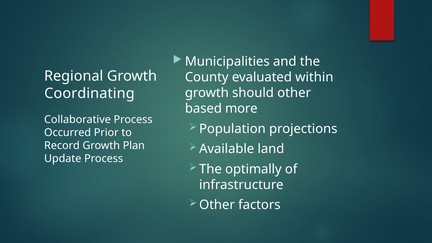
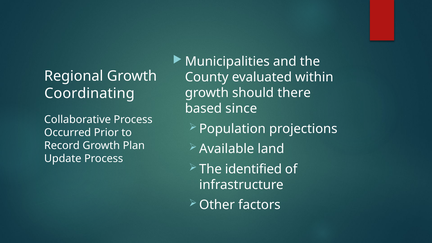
should other: other -> there
more: more -> since
optimally: optimally -> identified
